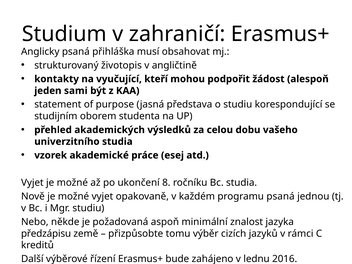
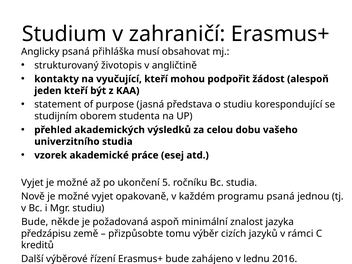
jeden sami: sami -> kteří
8: 8 -> 5
Nebo at (35, 222): Nebo -> Bude
